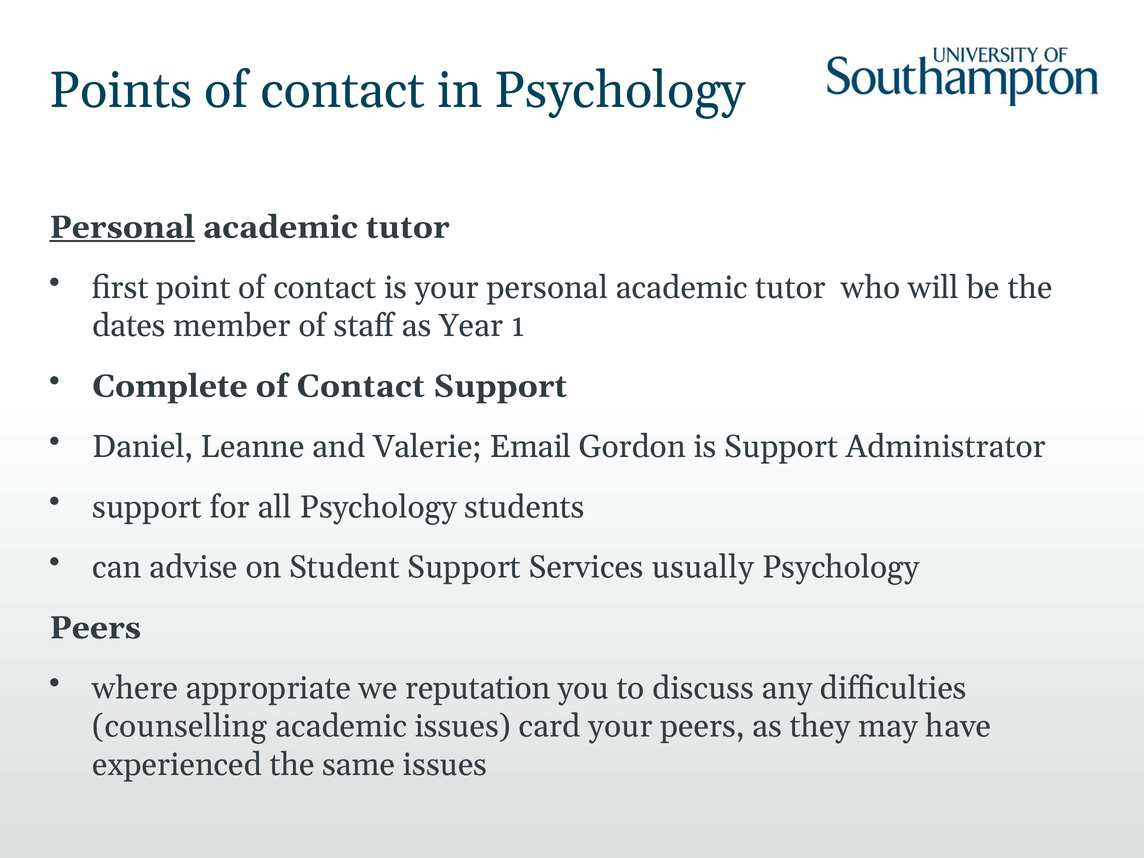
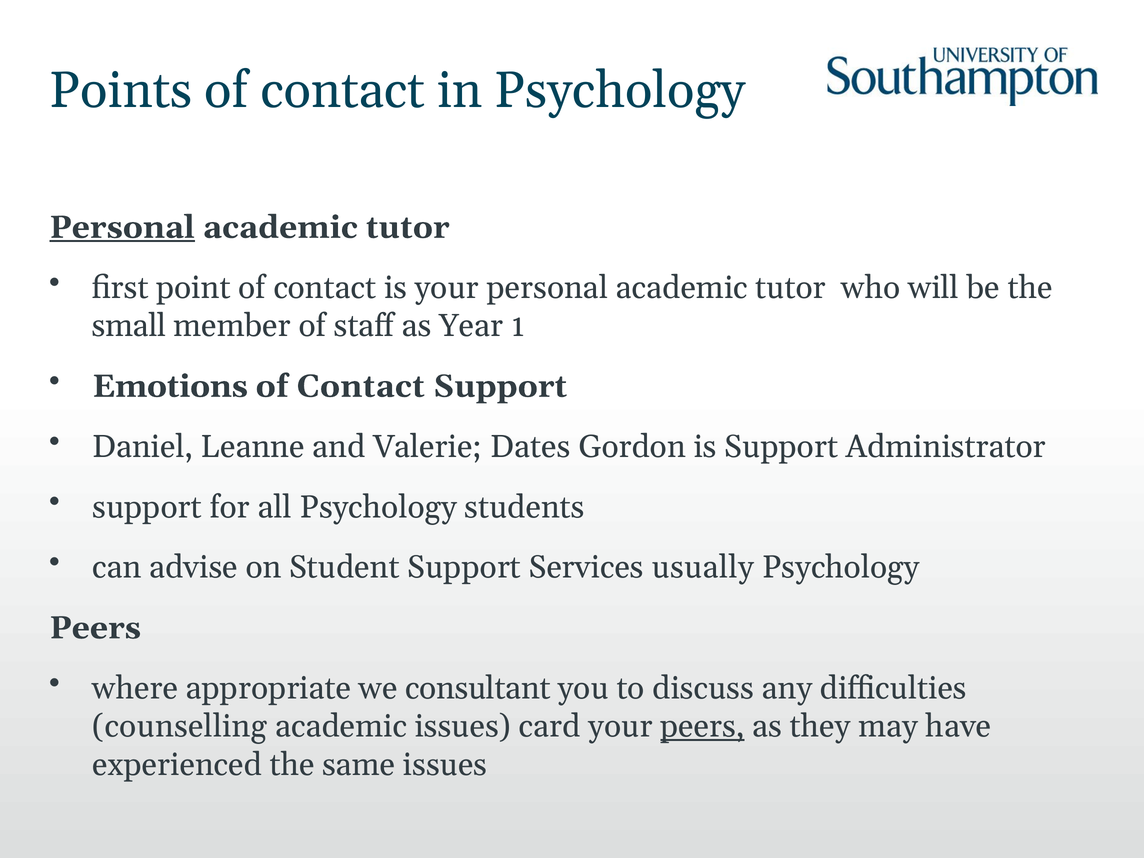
dates: dates -> small
Complete: Complete -> Emotions
Email: Email -> Dates
reputation: reputation -> consultant
peers at (702, 726) underline: none -> present
